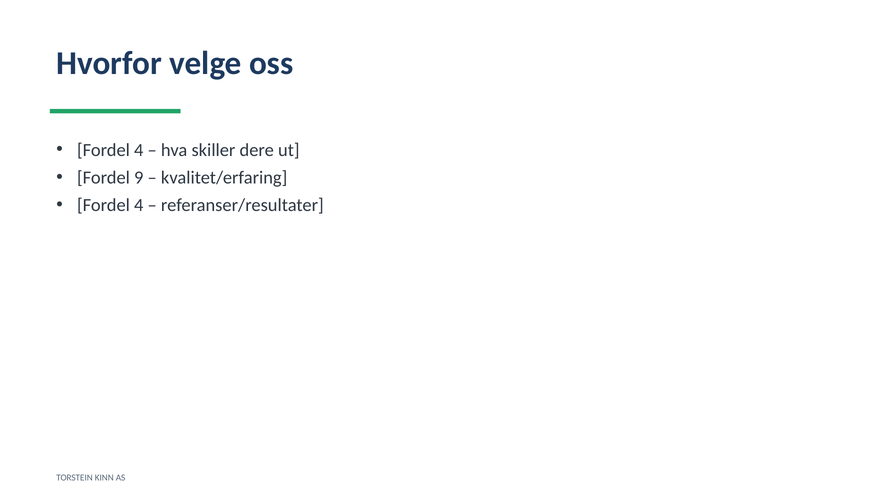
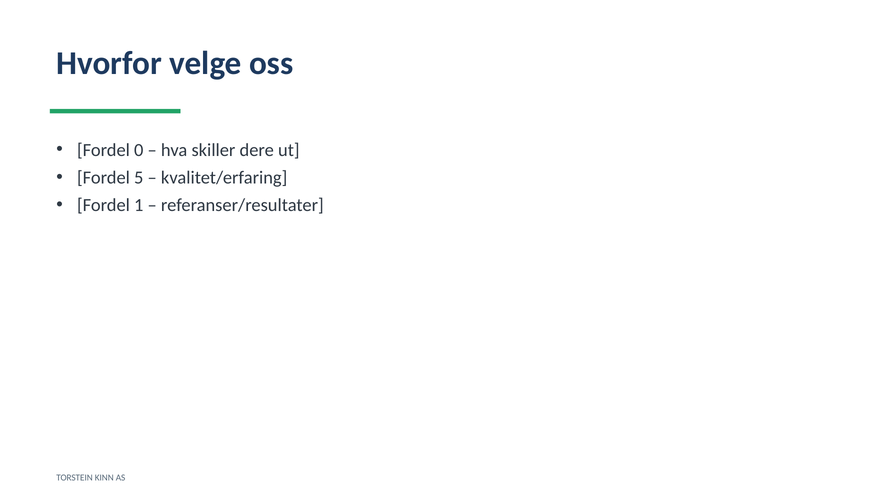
4 at (139, 150): 4 -> 0
9: 9 -> 5
4 at (139, 205): 4 -> 1
